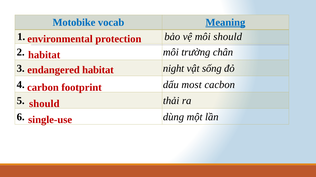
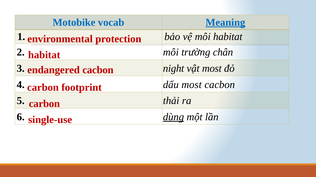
môi should: should -> habitat
vật sống: sống -> most
endangered habitat: habitat -> cacbon
should at (44, 104): should -> carbon
dùng underline: none -> present
